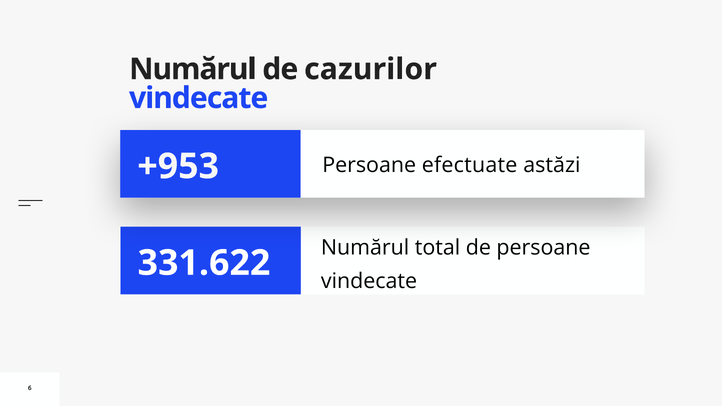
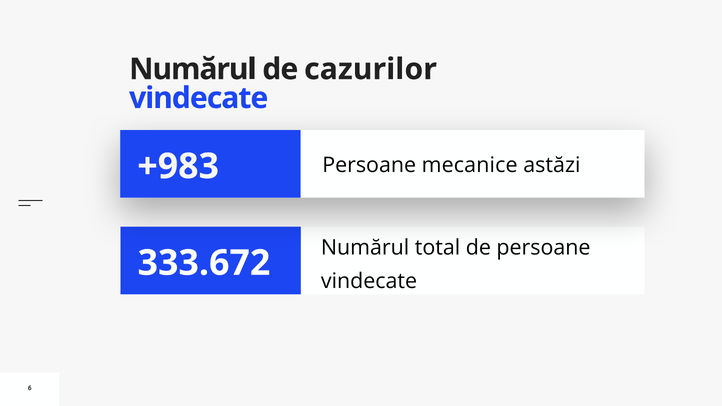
+953: +953 -> +983
efectuate: efectuate -> mecanice
331.622: 331.622 -> 333.672
